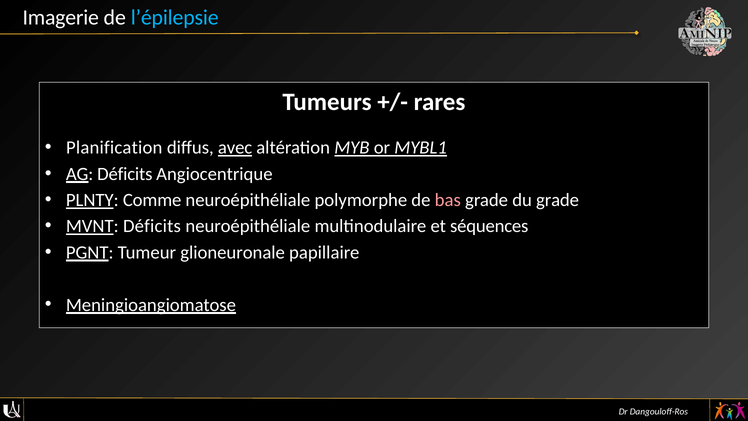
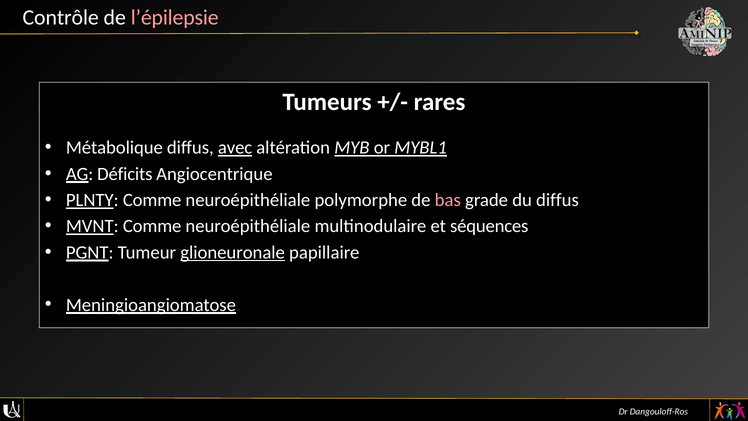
Imagerie: Imagerie -> Contrôle
l’épilepsie colour: light blue -> pink
Planification: Planification -> Métabolique
du grade: grade -> diffus
MVNT Déficits: Déficits -> Comme
glioneuronale underline: none -> present
